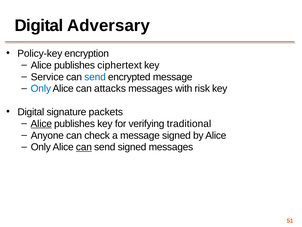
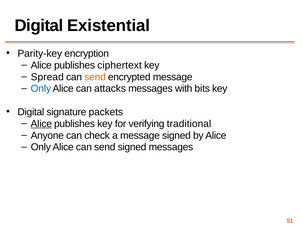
Adversary: Adversary -> Existential
Policy-key: Policy-key -> Parity-key
Service: Service -> Spread
send at (95, 77) colour: blue -> orange
risk: risk -> bits
can at (84, 147) underline: present -> none
